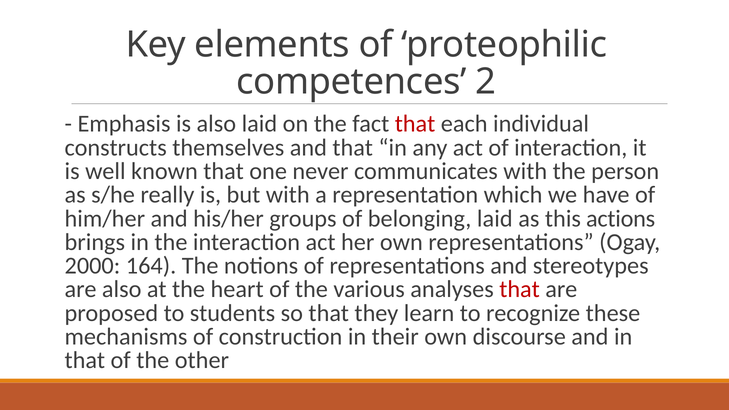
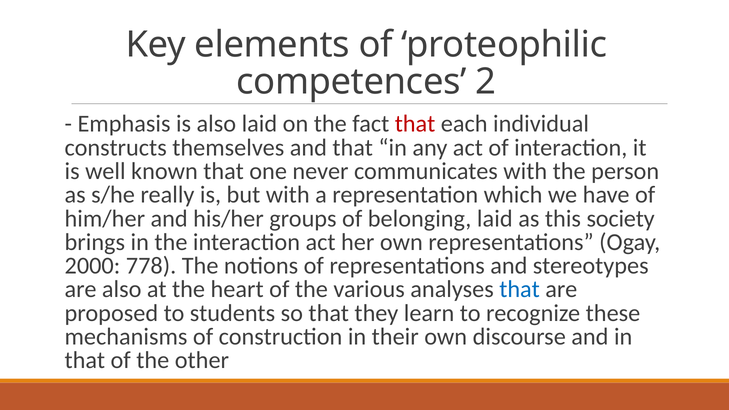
actions: actions -> society
164: 164 -> 778
that at (520, 289) colour: red -> blue
